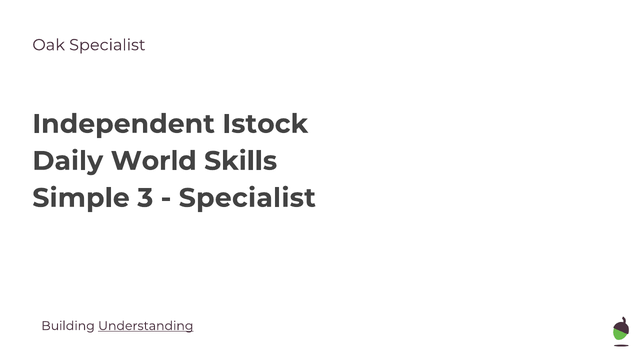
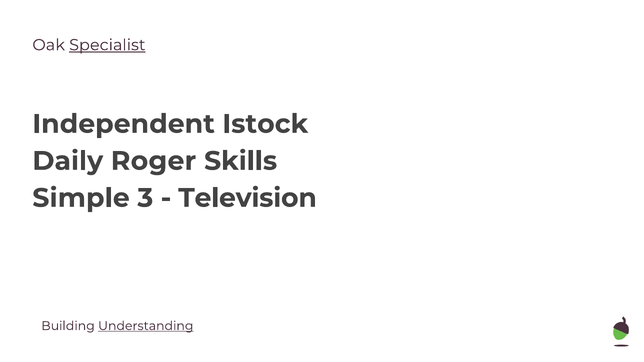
Specialist at (107, 45) underline: none -> present
World: World -> Roger
Specialist at (247, 198): Specialist -> Television
